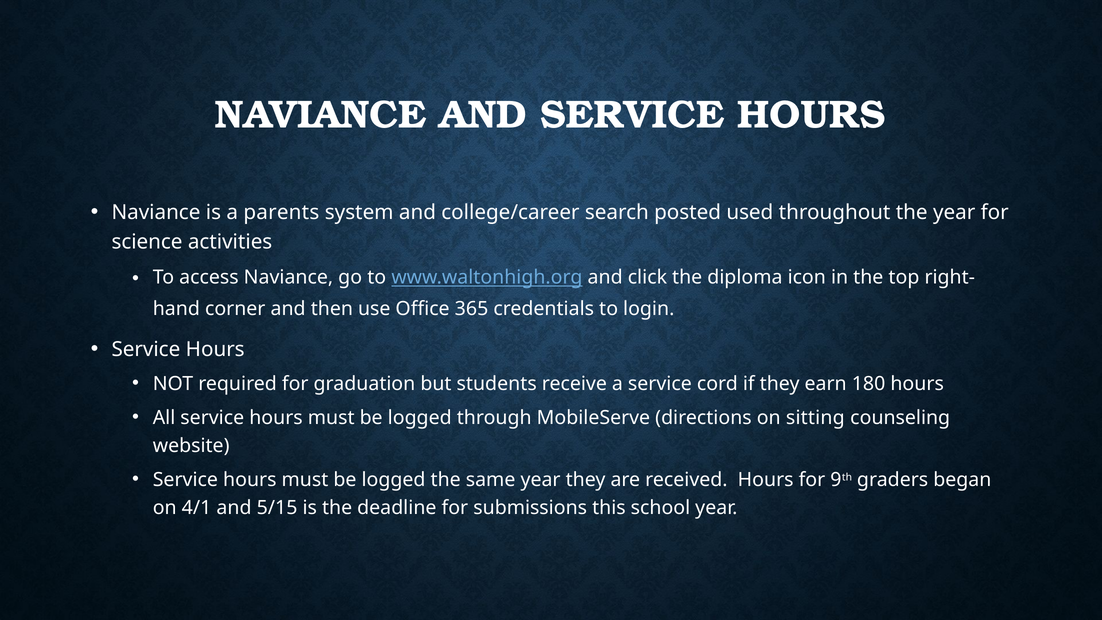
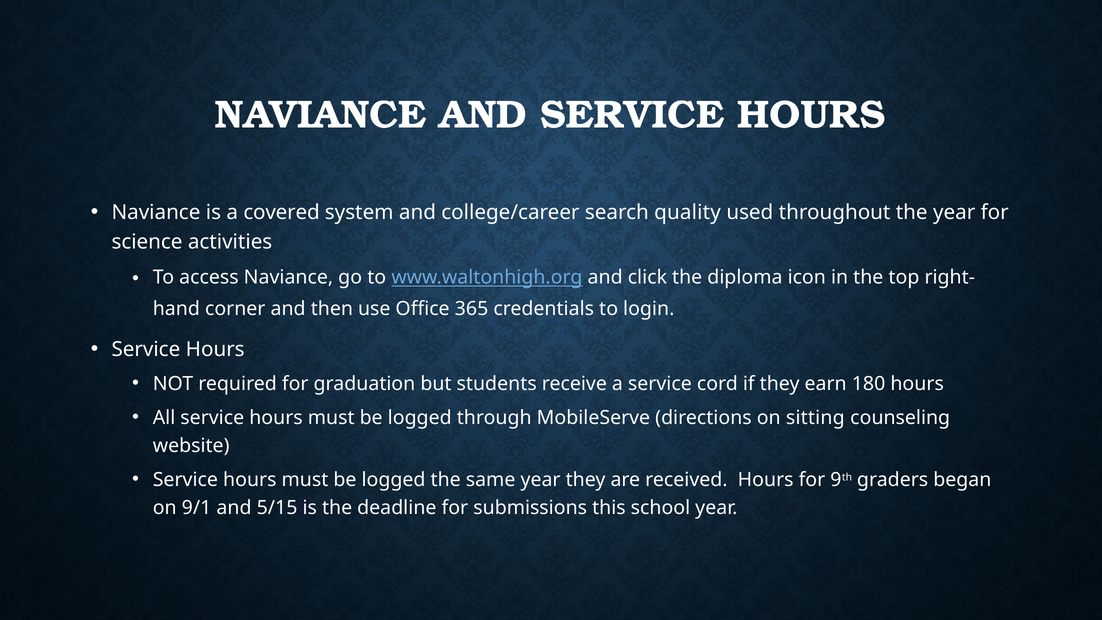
parents: parents -> covered
posted: posted -> quality
4/1: 4/1 -> 9/1
